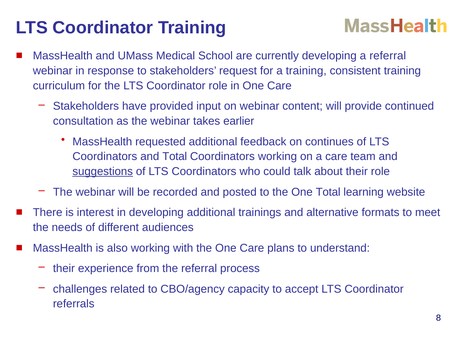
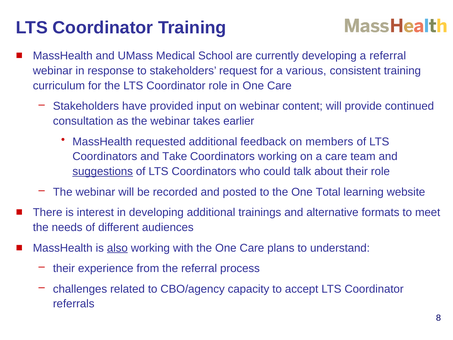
a training: training -> various
continues: continues -> members
and Total: Total -> Take
also underline: none -> present
